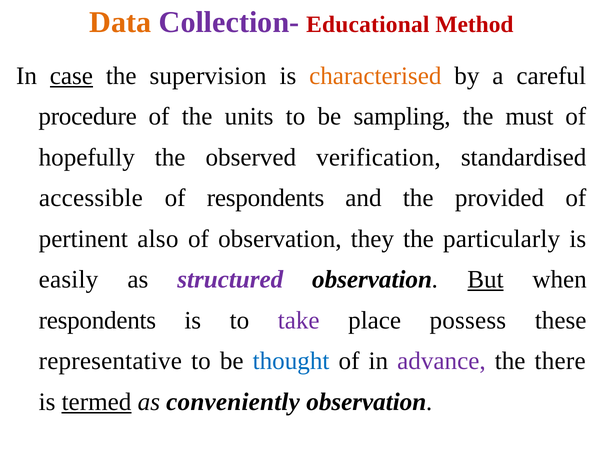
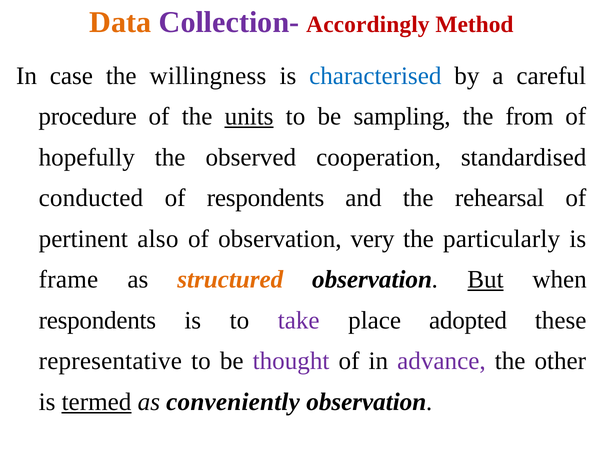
Educational: Educational -> Accordingly
case underline: present -> none
supervision: supervision -> willingness
characterised colour: orange -> blue
units underline: none -> present
must: must -> from
verification: verification -> cooperation
accessible: accessible -> conducted
provided: provided -> rehearsal
they: they -> very
easily: easily -> frame
structured colour: purple -> orange
possess: possess -> adopted
thought colour: blue -> purple
there: there -> other
